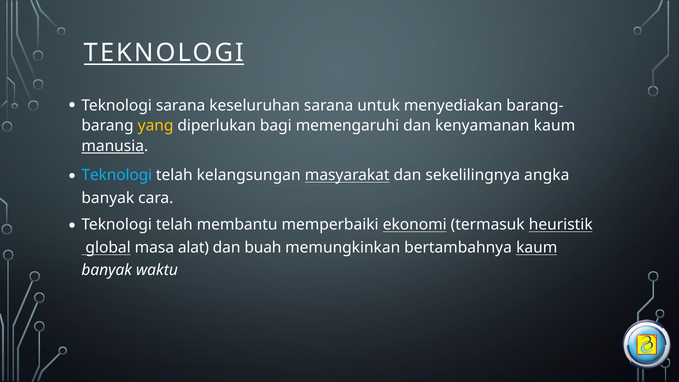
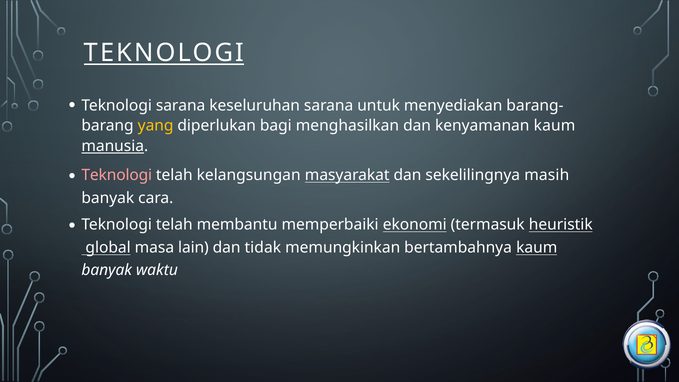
memengaruhi: memengaruhi -> menghasilkan
Teknologi at (117, 175) colour: light blue -> pink
angka: angka -> masih
alat: alat -> lain
buah: buah -> tidak
